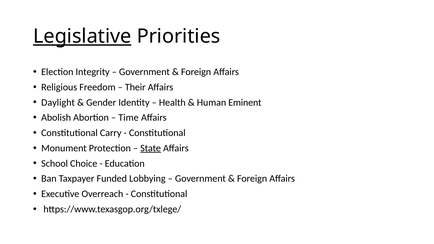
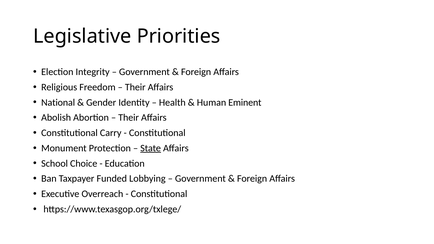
Legislative underline: present -> none
Daylight: Daylight -> National
Time at (129, 118): Time -> Their
